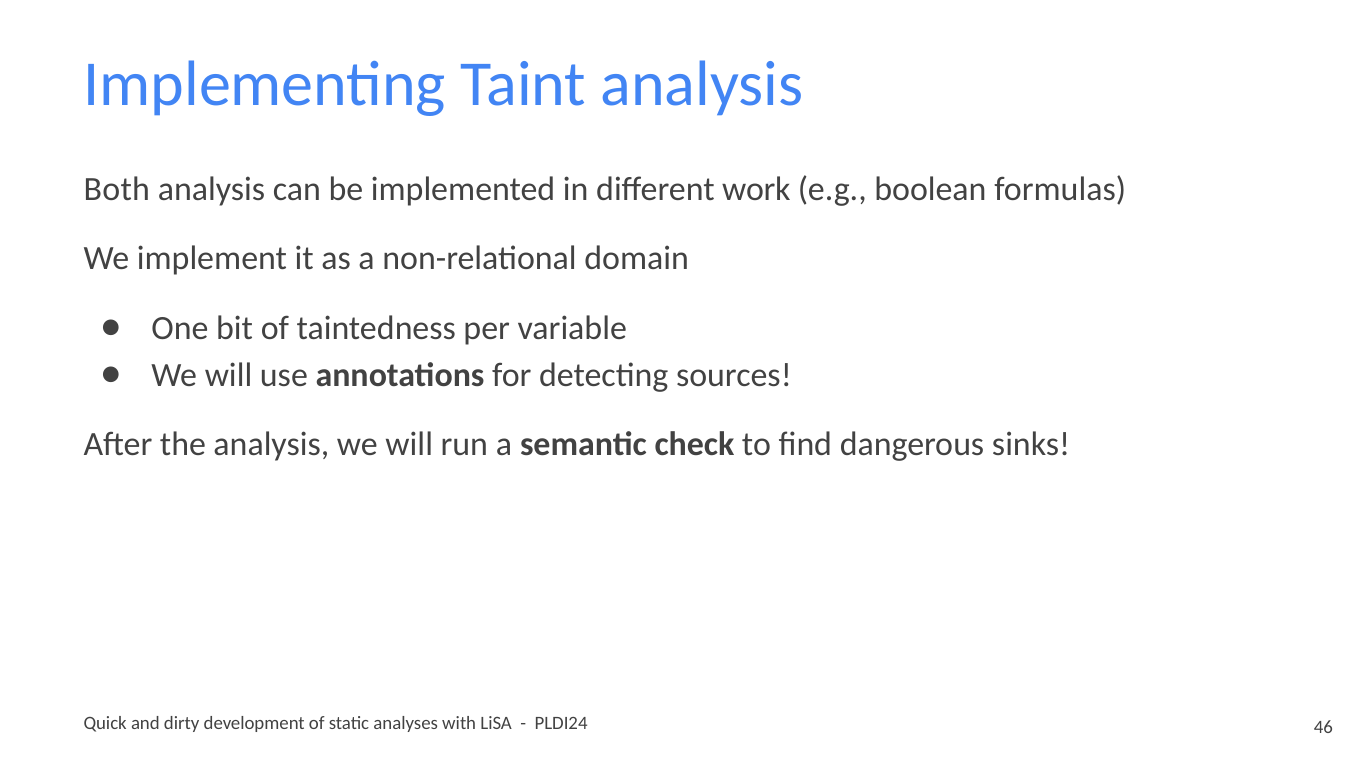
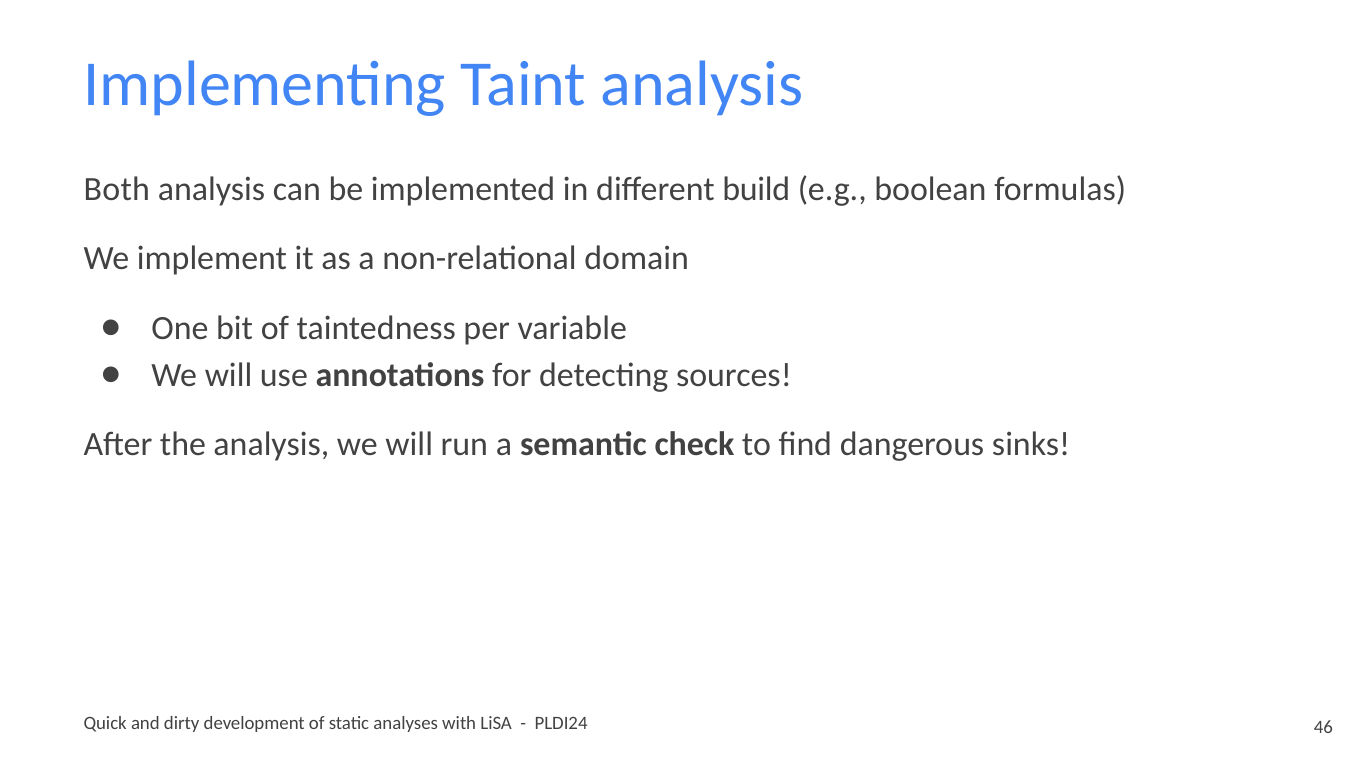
work: work -> build
